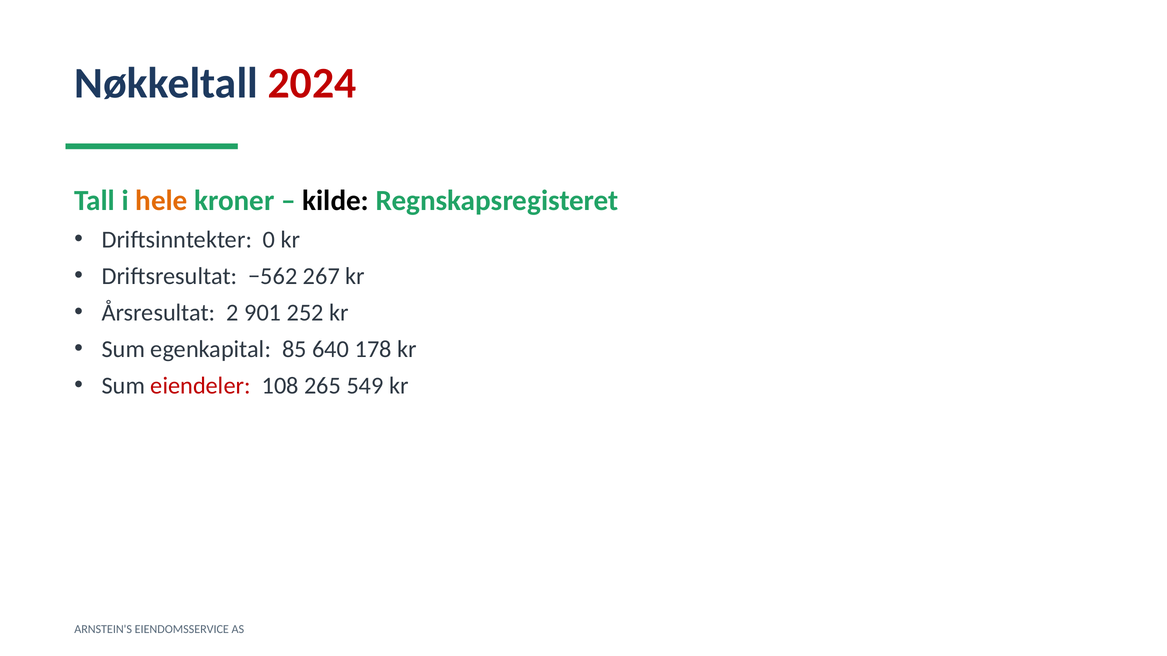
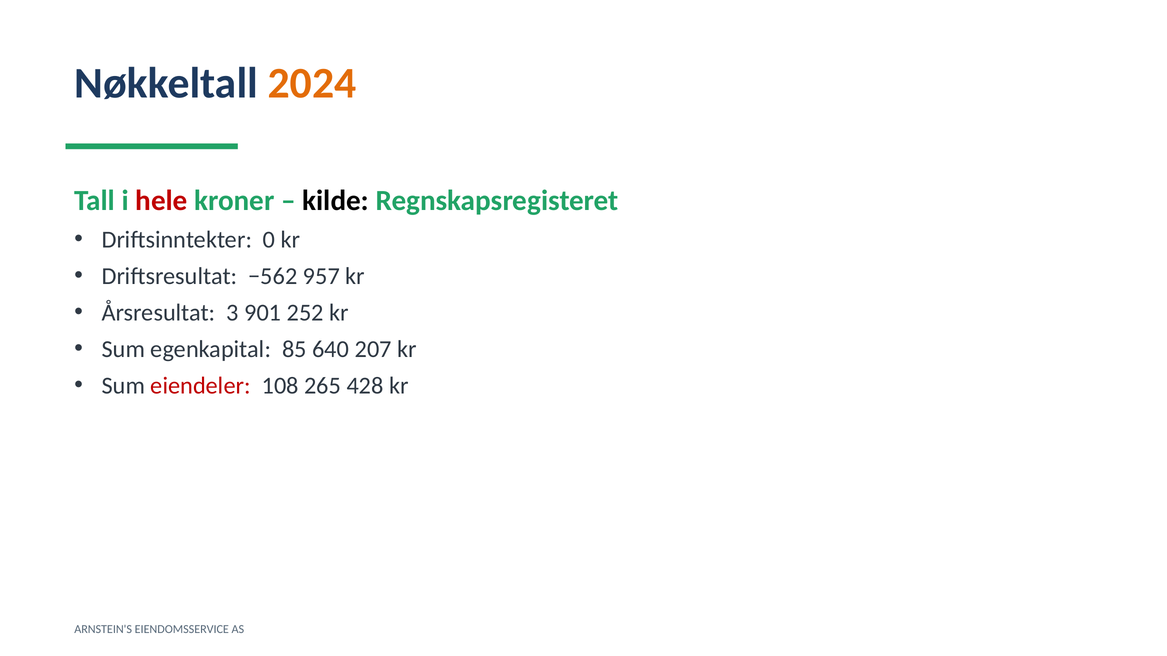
2024 colour: red -> orange
hele colour: orange -> red
267: 267 -> 957
2: 2 -> 3
178: 178 -> 207
549: 549 -> 428
